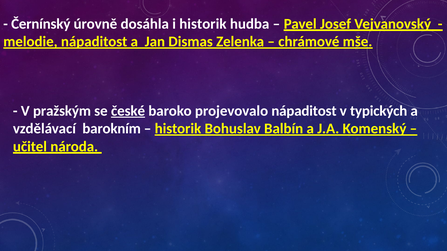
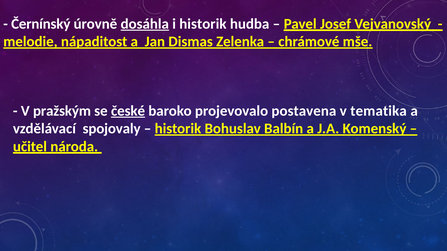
dosáhla underline: none -> present
projevovalo nápaditost: nápaditost -> postavena
typických: typických -> tematika
barokním: barokním -> spojovaly
